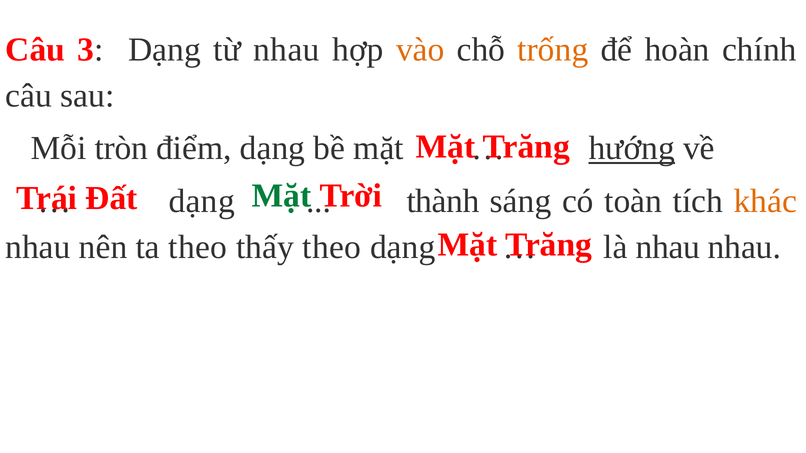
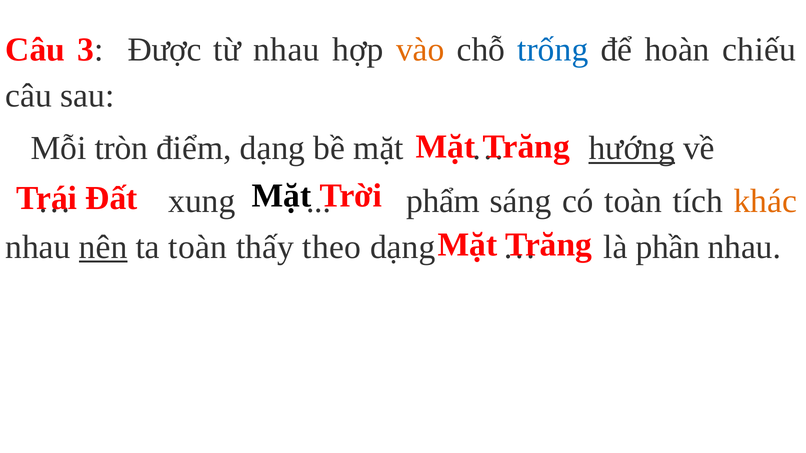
3 Dạng: Dạng -> Được
trống colour: orange -> blue
chính: chính -> chiếu
Mặt at (282, 196) colour: green -> black
dạng at (202, 201): dạng -> xung
thành: thành -> phẩm
nên underline: none -> present
ta theo: theo -> toàn
là nhau: nhau -> phần
